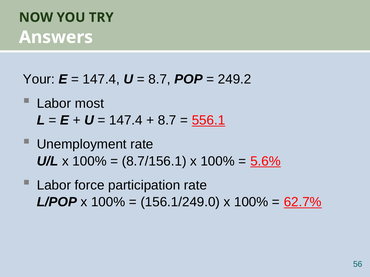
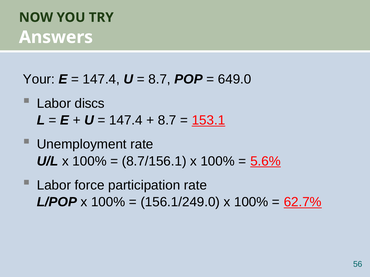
249.2: 249.2 -> 649.0
most: most -> discs
556.1: 556.1 -> 153.1
